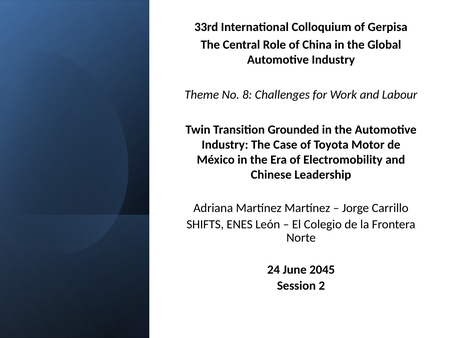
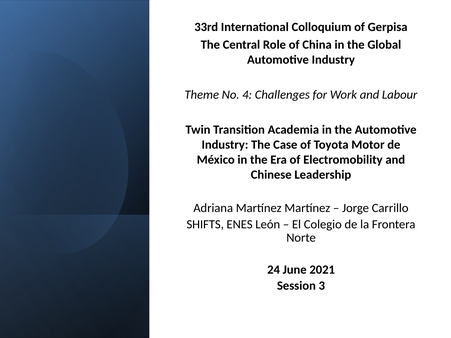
8: 8 -> 4
Grounded: Grounded -> Academia
2045: 2045 -> 2021
2: 2 -> 3
